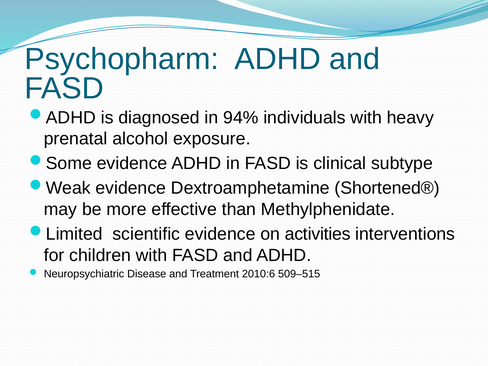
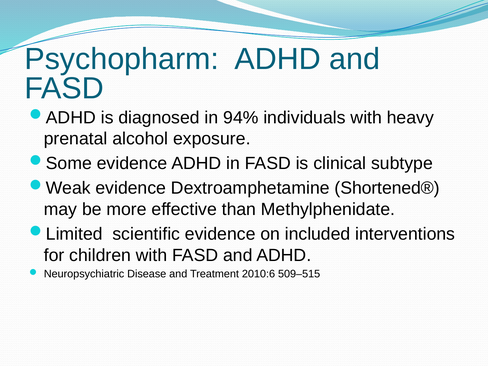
activities: activities -> included
